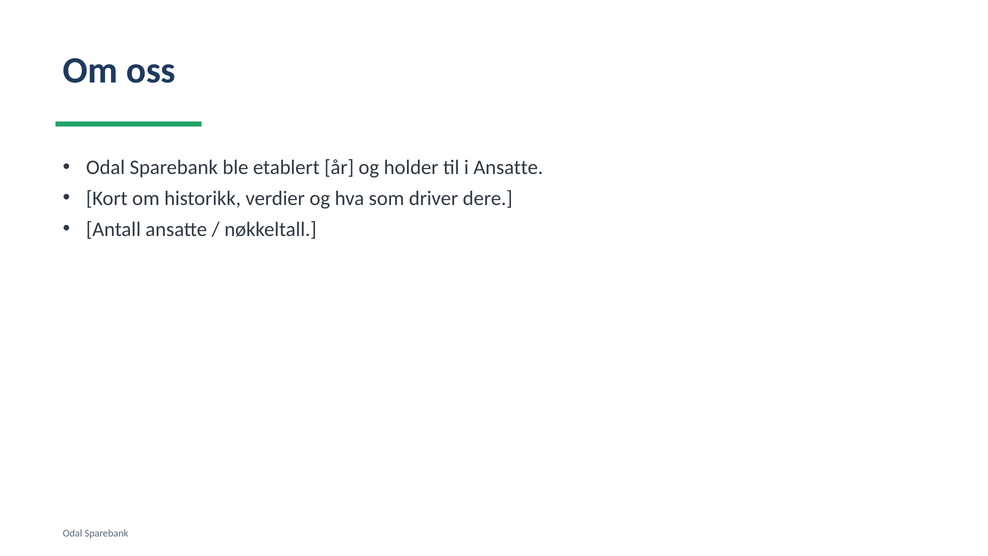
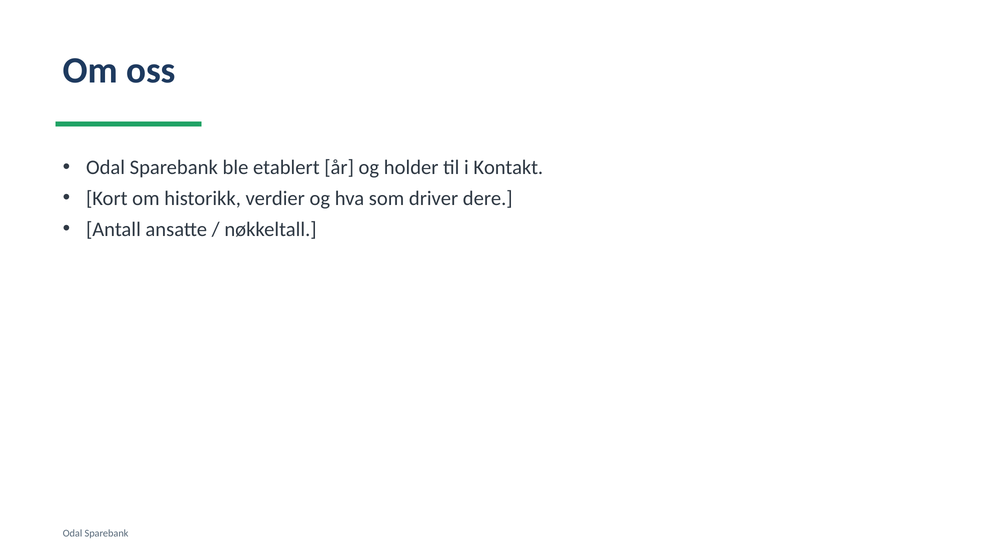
i Ansatte: Ansatte -> Kontakt
